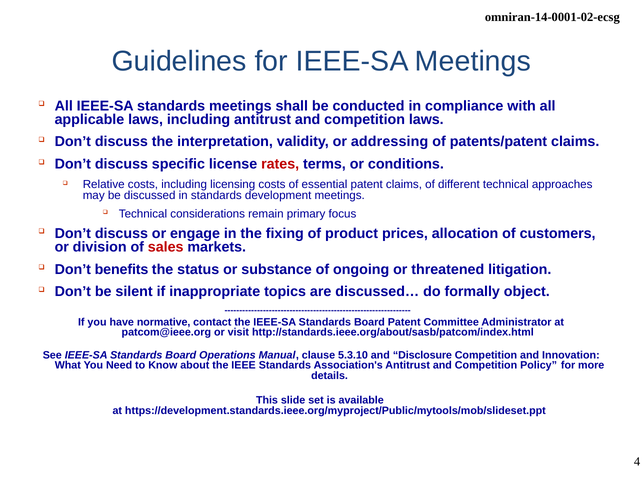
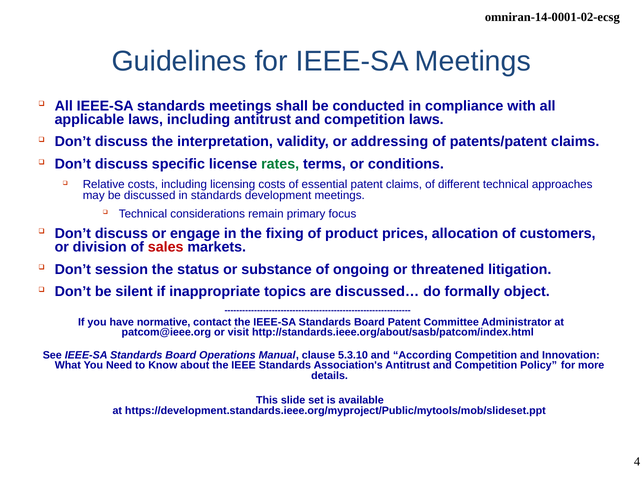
rates colour: red -> green
benefits: benefits -> session
Disclosure: Disclosure -> According
